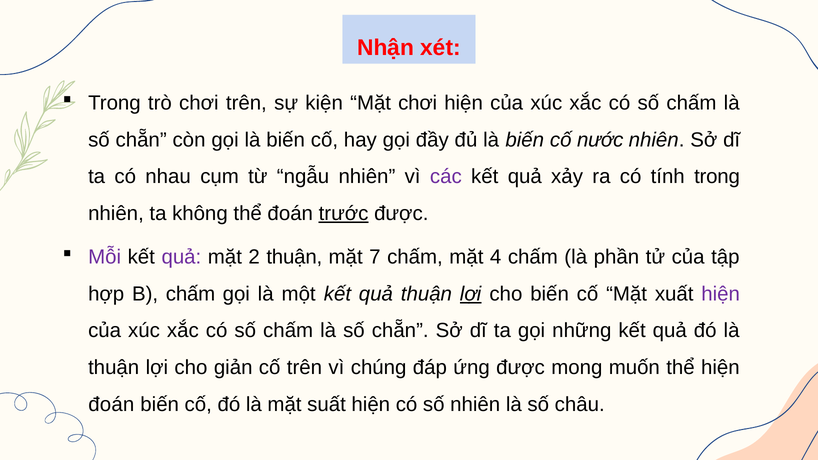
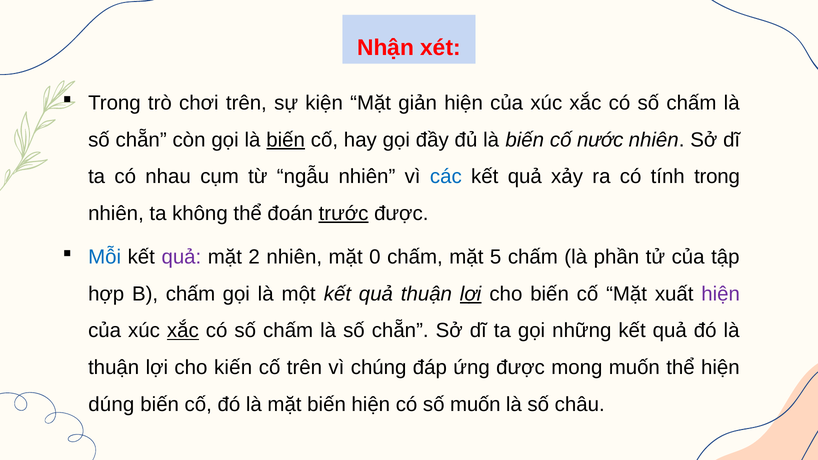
Mặt chơi: chơi -> giản
biến at (286, 140) underline: none -> present
các colour: purple -> blue
Mỗi colour: purple -> blue
2 thuận: thuận -> nhiên
7: 7 -> 0
4: 4 -> 5
xắc at (183, 331) underline: none -> present
giản: giản -> kiến
đoán at (111, 404): đoán -> dúng
mặt suất: suất -> biến
số nhiên: nhiên -> muốn
